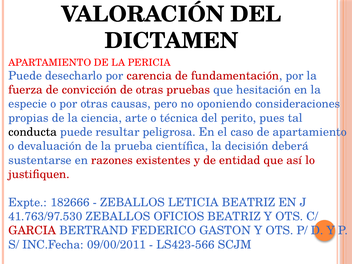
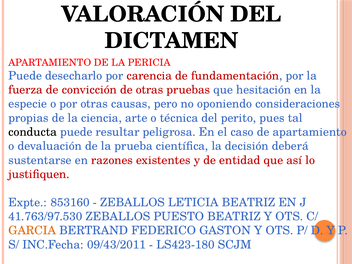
182666: 182666 -> 853160
OFICIOS: OFICIOS -> PUESTO
GARCIA colour: red -> orange
09/00/2011: 09/00/2011 -> 09/43/2011
LS423-566: LS423-566 -> LS423-180
